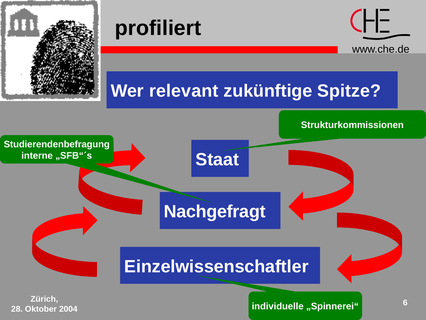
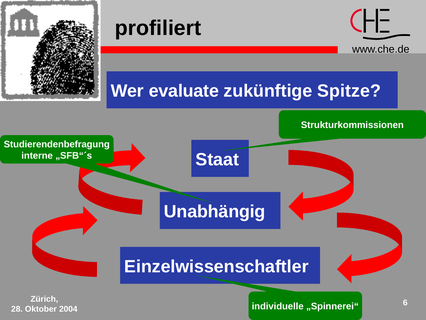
relevant: relevant -> evaluate
Nachgefragt: Nachgefragt -> Unabhängig
